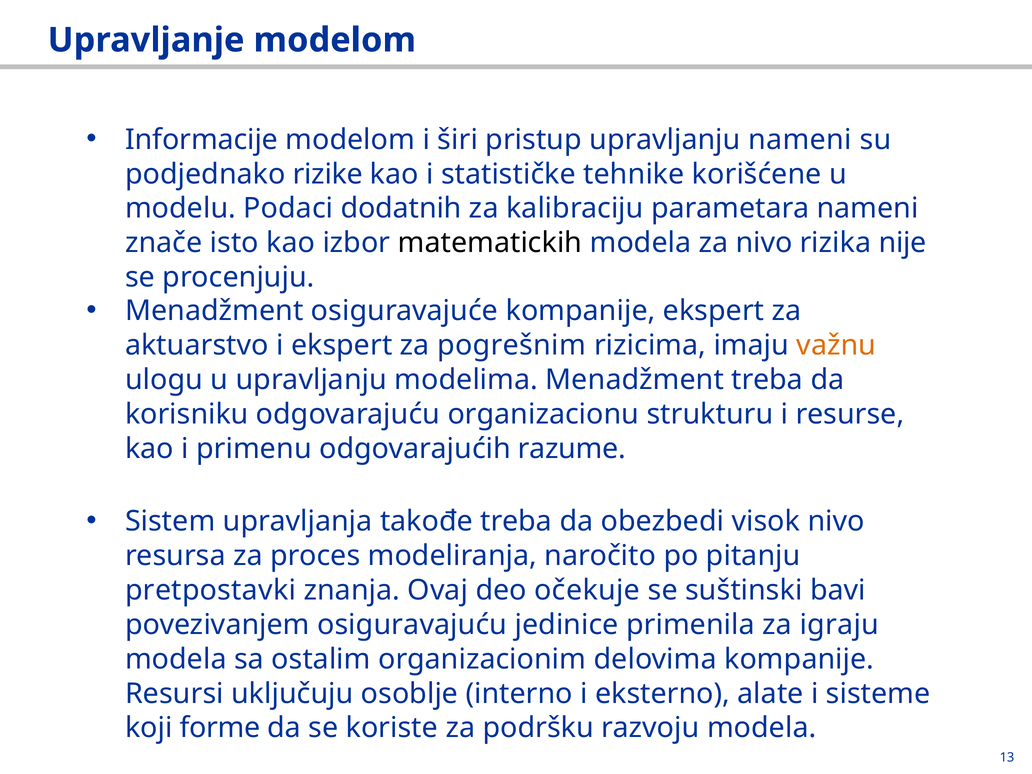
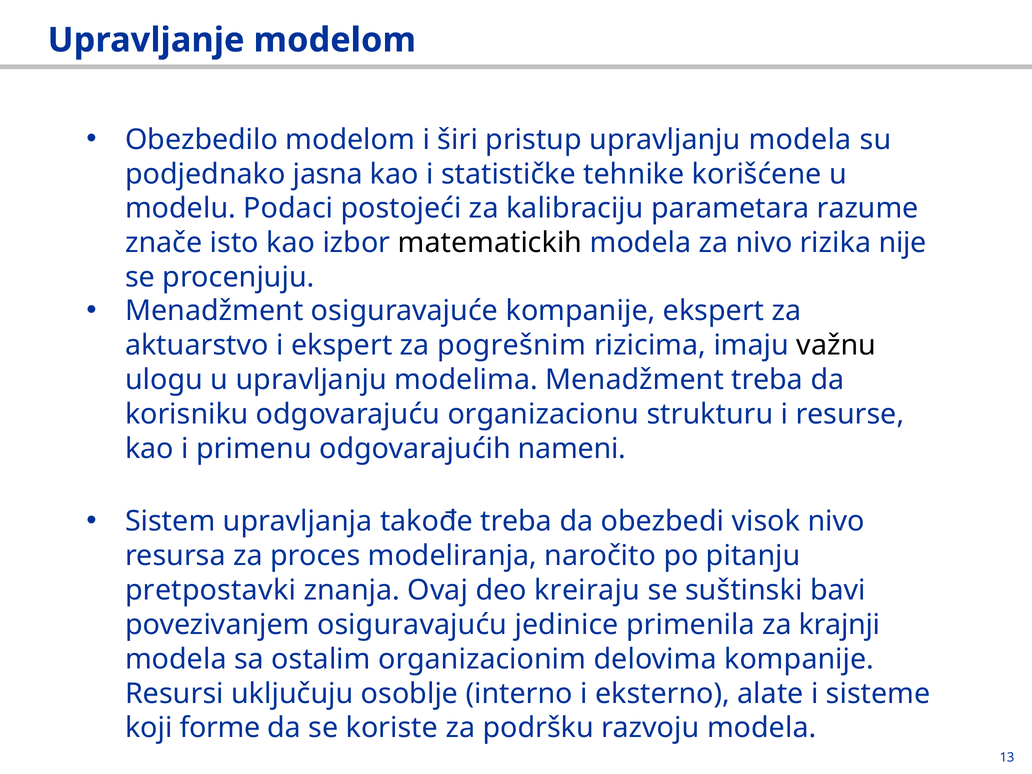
Informacije: Informacije -> Obezbedilo
upravljanju nameni: nameni -> modela
rizike: rizike -> jasna
dodatnih: dodatnih -> postojeći
parametara nameni: nameni -> razume
važnu colour: orange -> black
razume: razume -> nameni
očekuje: očekuje -> kreiraju
igraju: igraju -> krajnji
